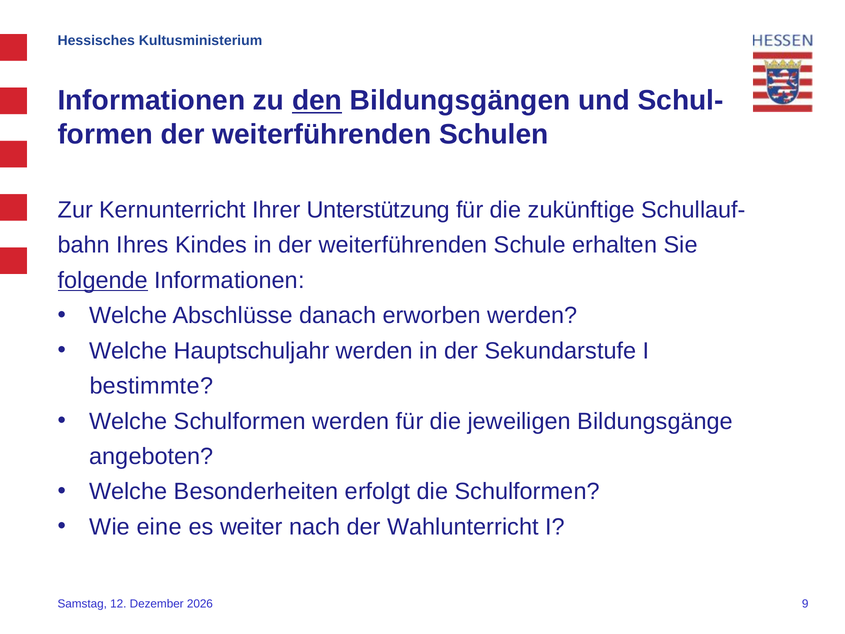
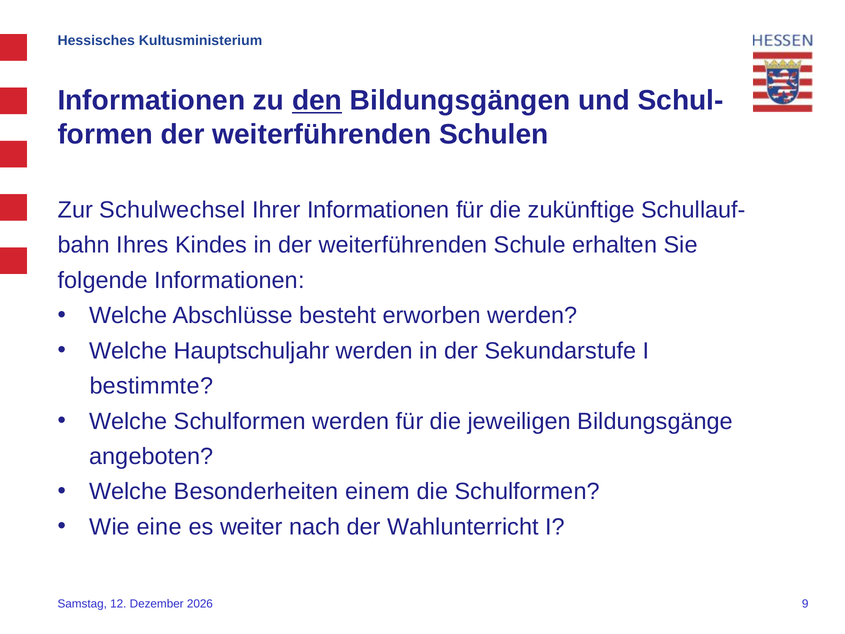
Kernunterricht: Kernunterricht -> Schulwechsel
Ihrer Unterstützung: Unterstützung -> Informationen
folgende underline: present -> none
danach: danach -> besteht
erfolgt: erfolgt -> einem
